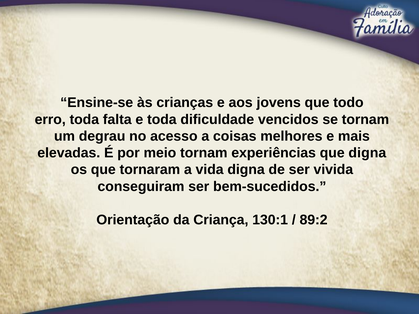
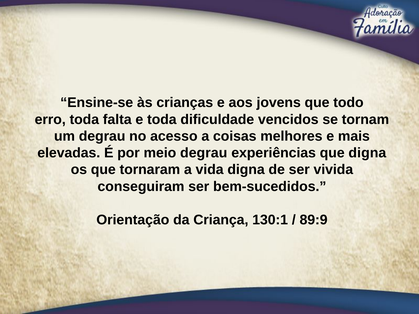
meio tornam: tornam -> degrau
89:2: 89:2 -> 89:9
